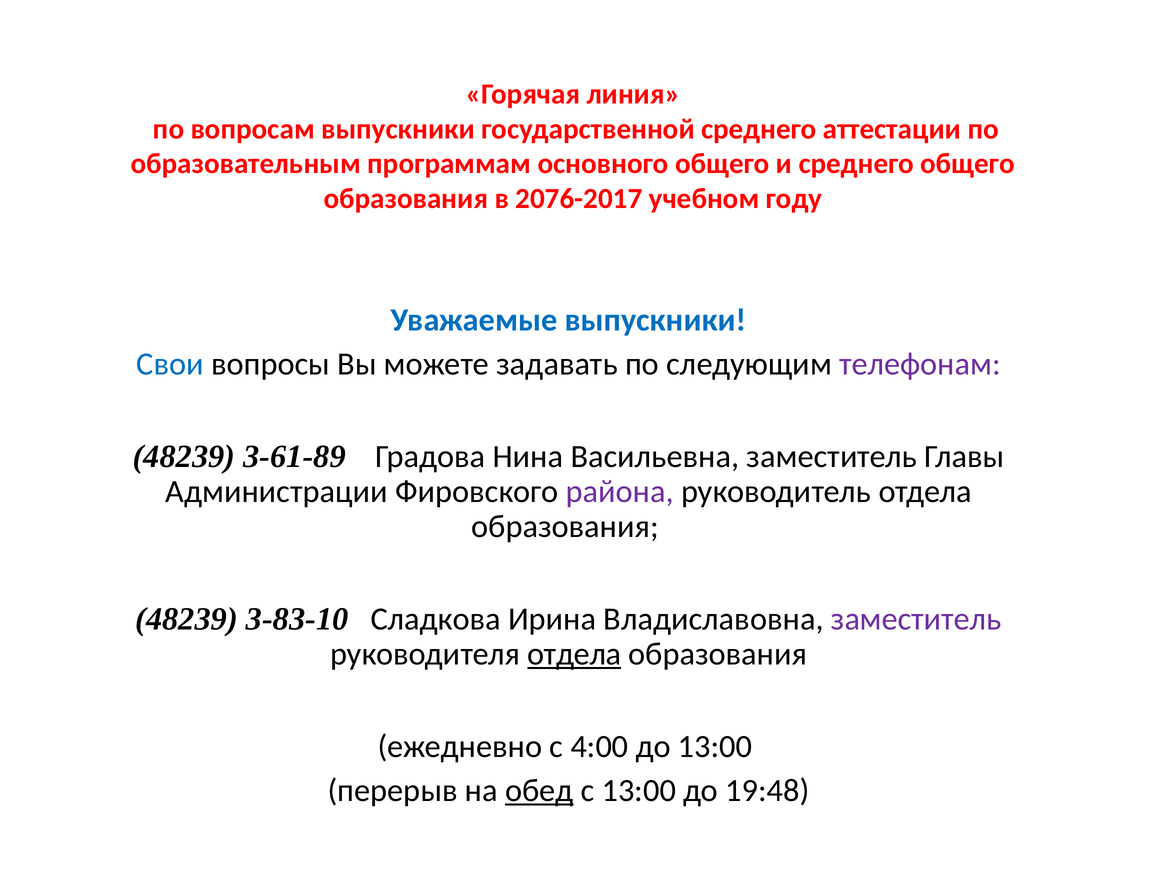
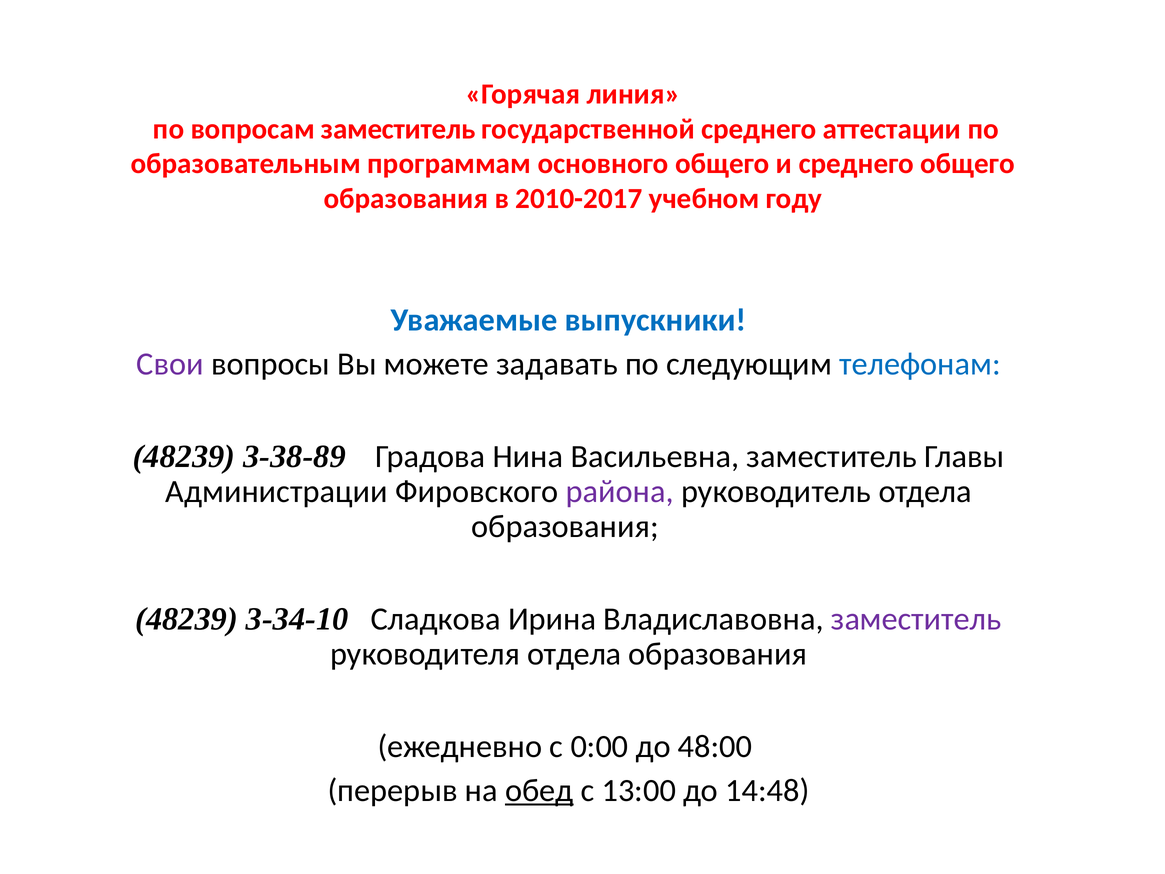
вопросам выпускники: выпускники -> заместитель
2076-2017: 2076-2017 -> 2010-2017
Свои colour: blue -> purple
телефонам colour: purple -> blue
3-61-89: 3-61-89 -> 3-38-89
3-83-10: 3-83-10 -> 3-34-10
отдела at (574, 654) underline: present -> none
4:00: 4:00 -> 0:00
до 13:00: 13:00 -> 48:00
19:48: 19:48 -> 14:48
